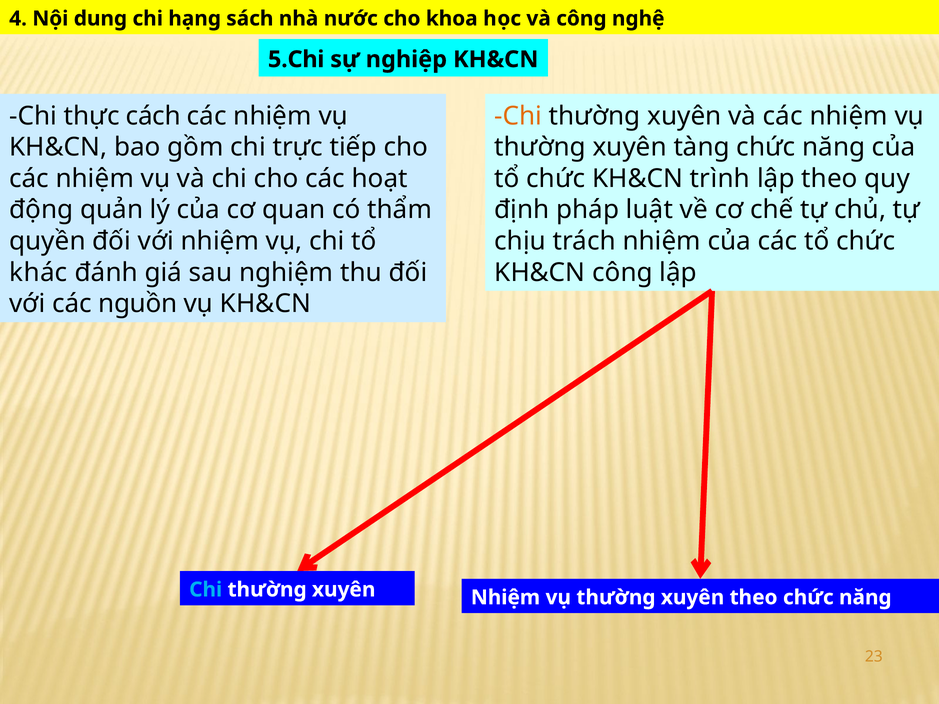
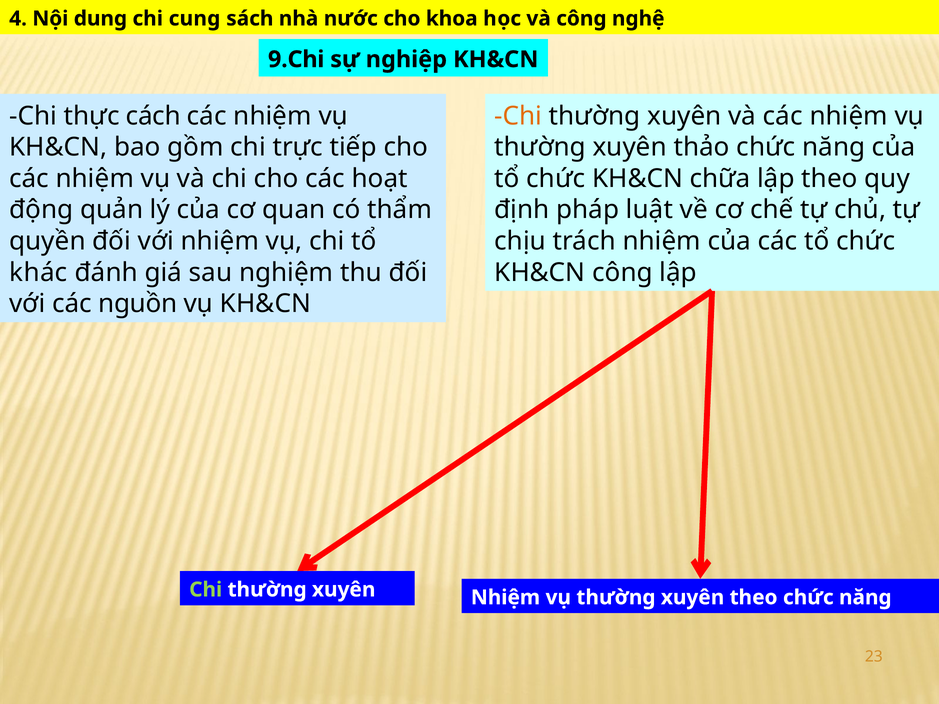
hạng: hạng -> cung
5.Chi: 5.Chi -> 9.Chi
tàng: tàng -> thảo
trình: trình -> chữa
Chi at (206, 590) colour: light blue -> light green
